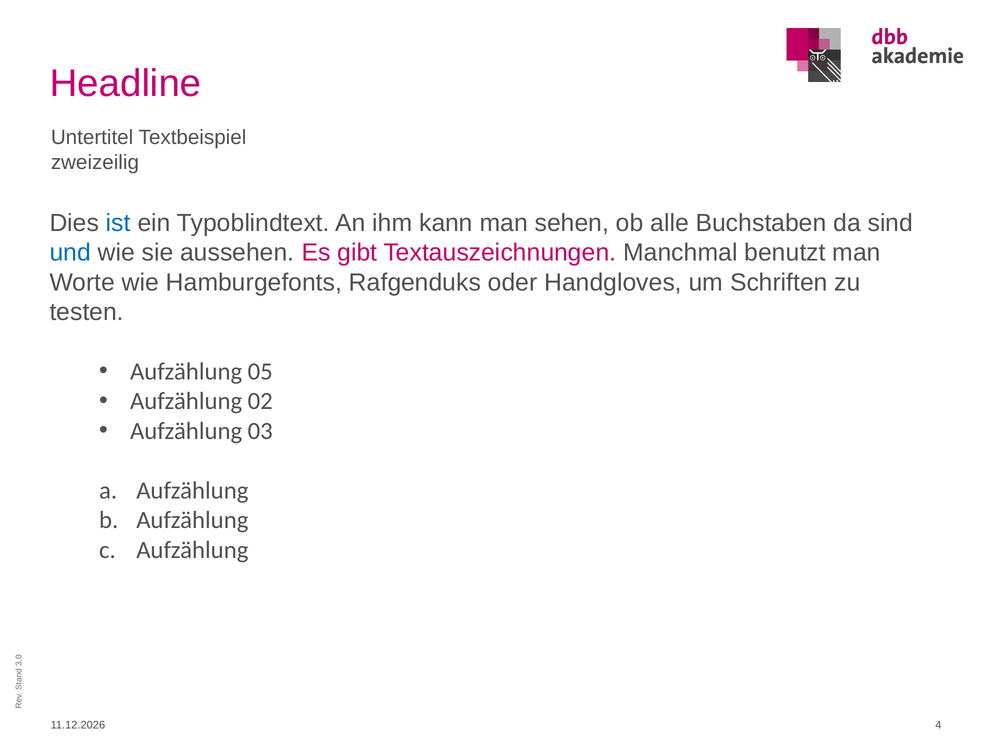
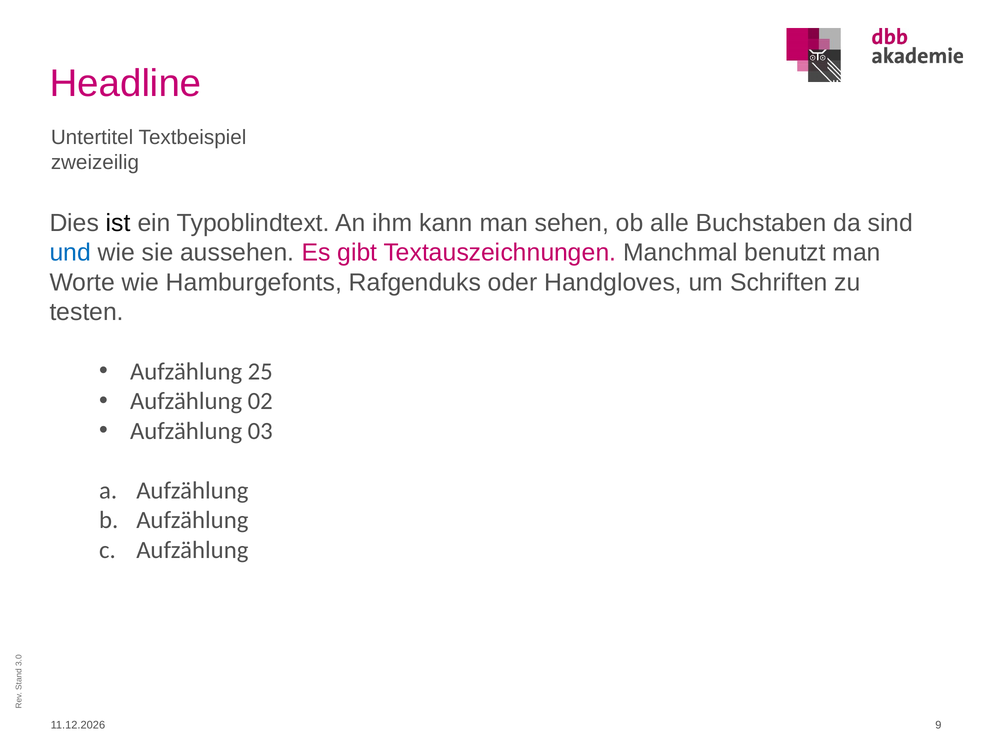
ist colour: blue -> black
05: 05 -> 25
4: 4 -> 9
